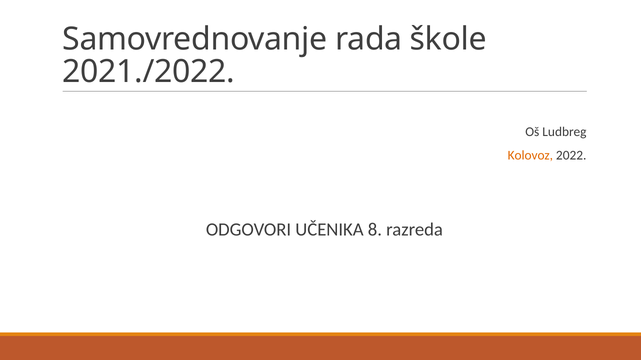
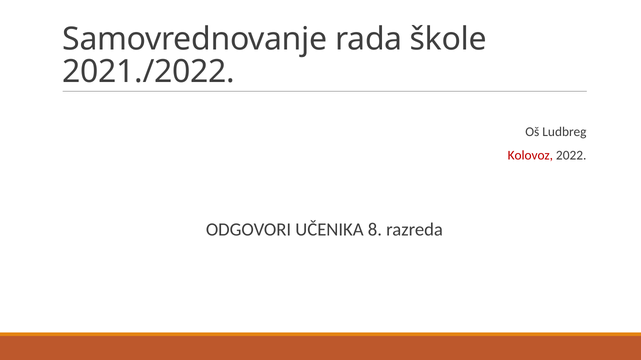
Kolovoz colour: orange -> red
